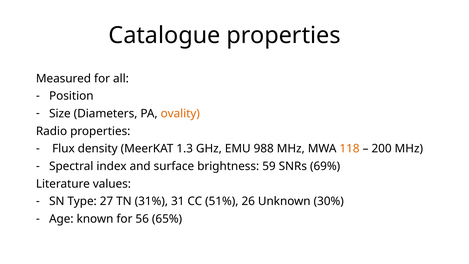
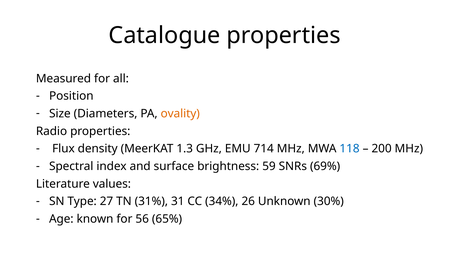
988: 988 -> 714
118 colour: orange -> blue
51%: 51% -> 34%
